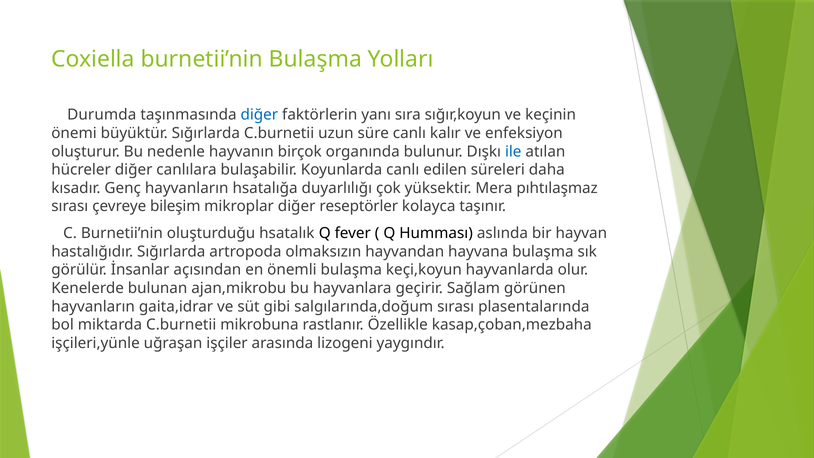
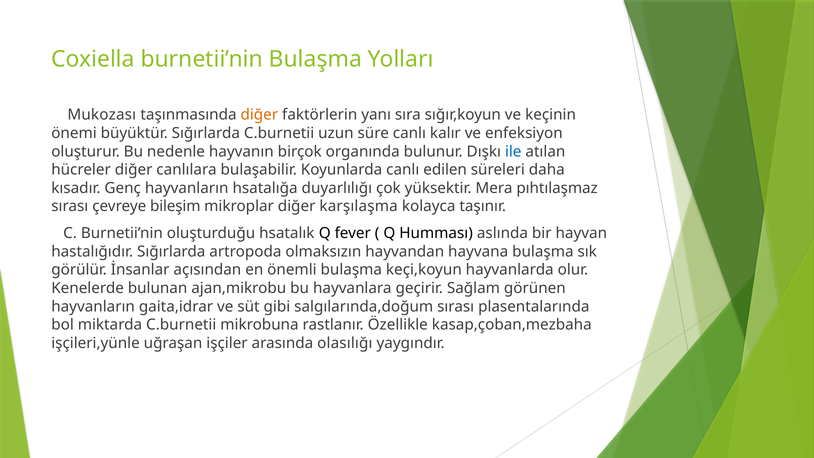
Durumda: Durumda -> Mukozası
diğer at (259, 115) colour: blue -> orange
reseptörler: reseptörler -> karşılaşma
lizogeni: lizogeni -> olasılığı
